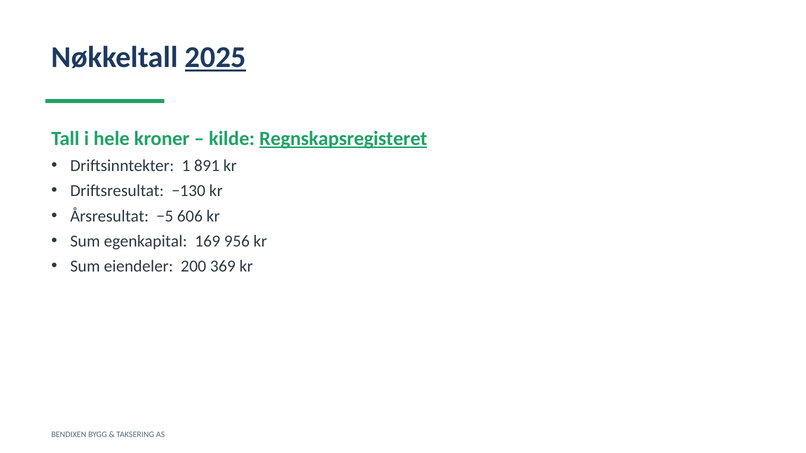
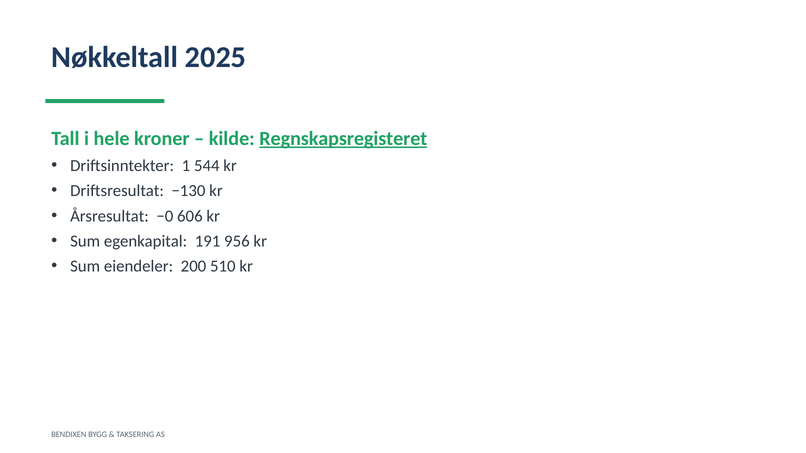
2025 underline: present -> none
891: 891 -> 544
−5: −5 -> −0
169: 169 -> 191
369: 369 -> 510
